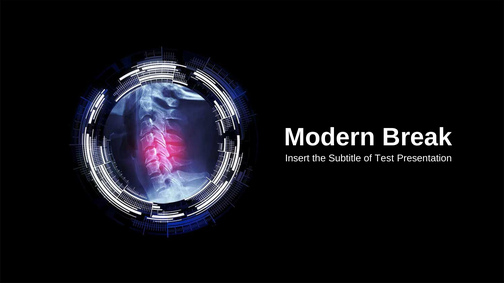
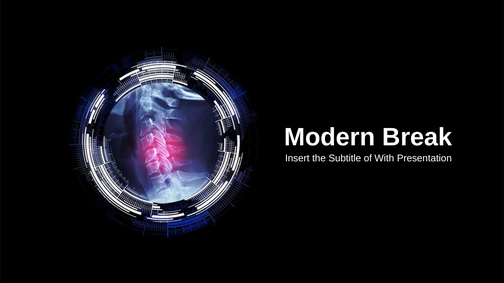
Test: Test -> With
